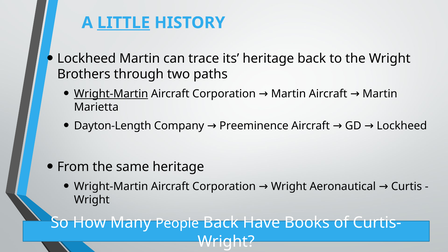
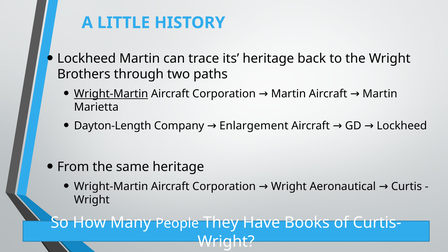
LITTLE underline: present -> none
Preeminence: Preeminence -> Enlargement
People Back: Back -> They
